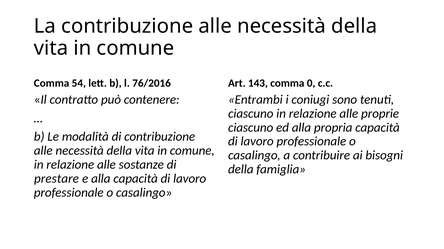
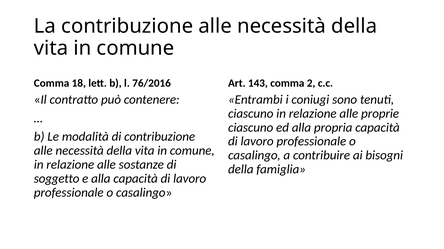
54: 54 -> 18
0: 0 -> 2
prestare: prestare -> soggetto
